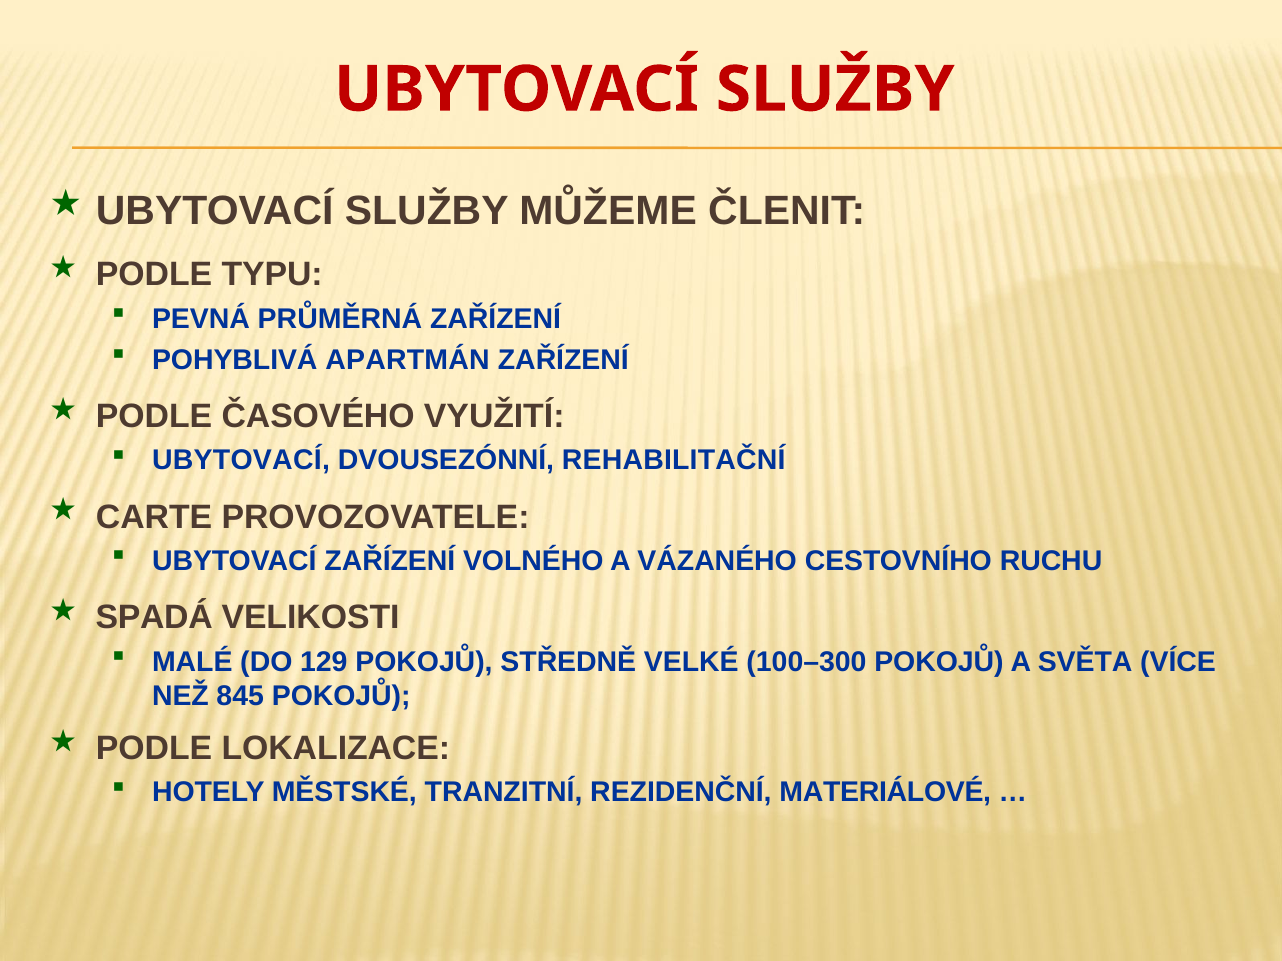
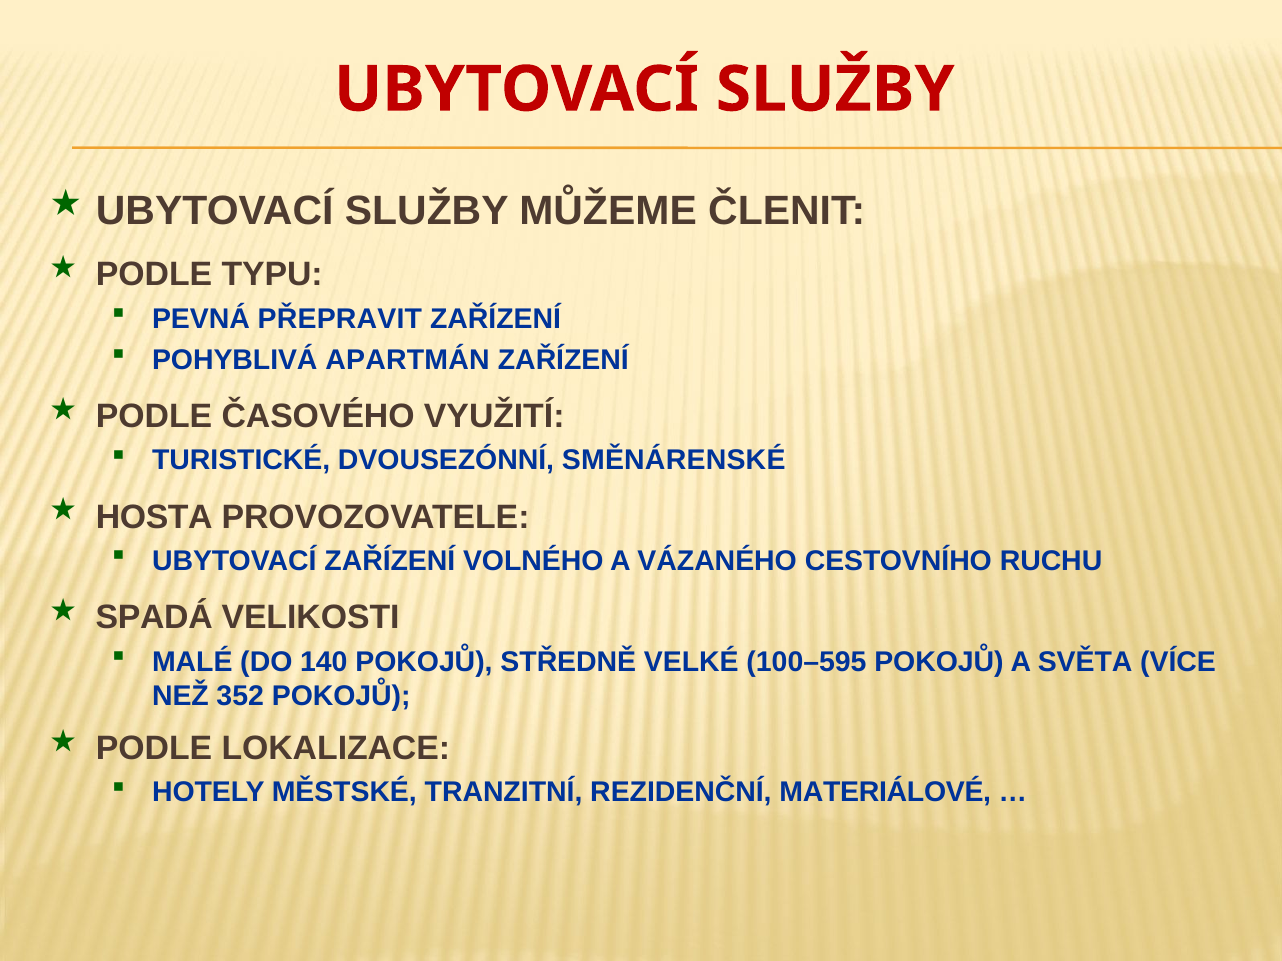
PRŮMĚRNÁ: PRŮMĚRNÁ -> PŘEPRAVIT
UBYTOVACÍ at (241, 461): UBYTOVACÍ -> TURISTICKÉ
REHABILITAČNÍ: REHABILITAČNÍ -> SMĚNÁRENSKÉ
CARTE: CARTE -> HOSTA
129: 129 -> 140
100–300: 100–300 -> 100–595
845: 845 -> 352
